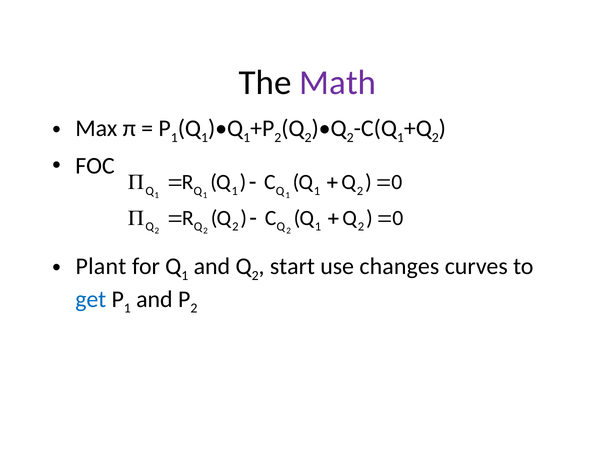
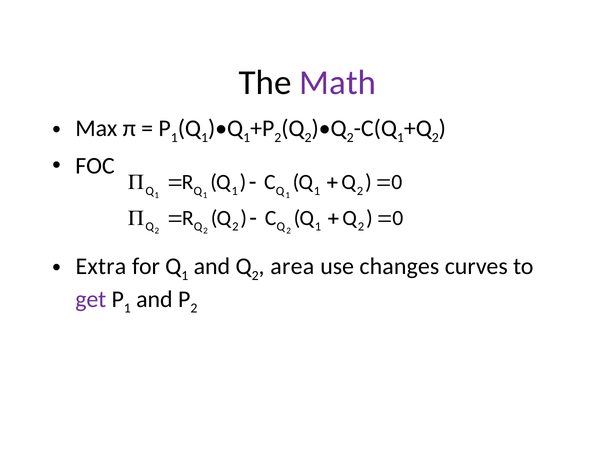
Plant: Plant -> Extra
start: start -> area
get colour: blue -> purple
